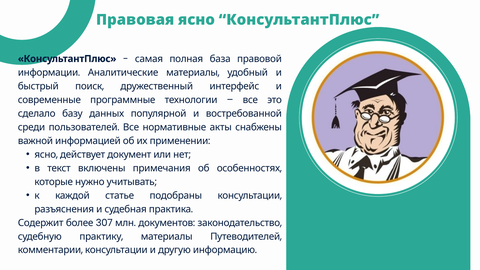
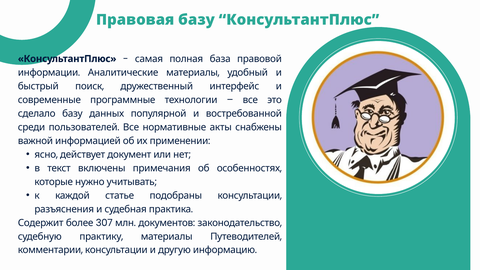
Правовая ясно: ясно -> базу
